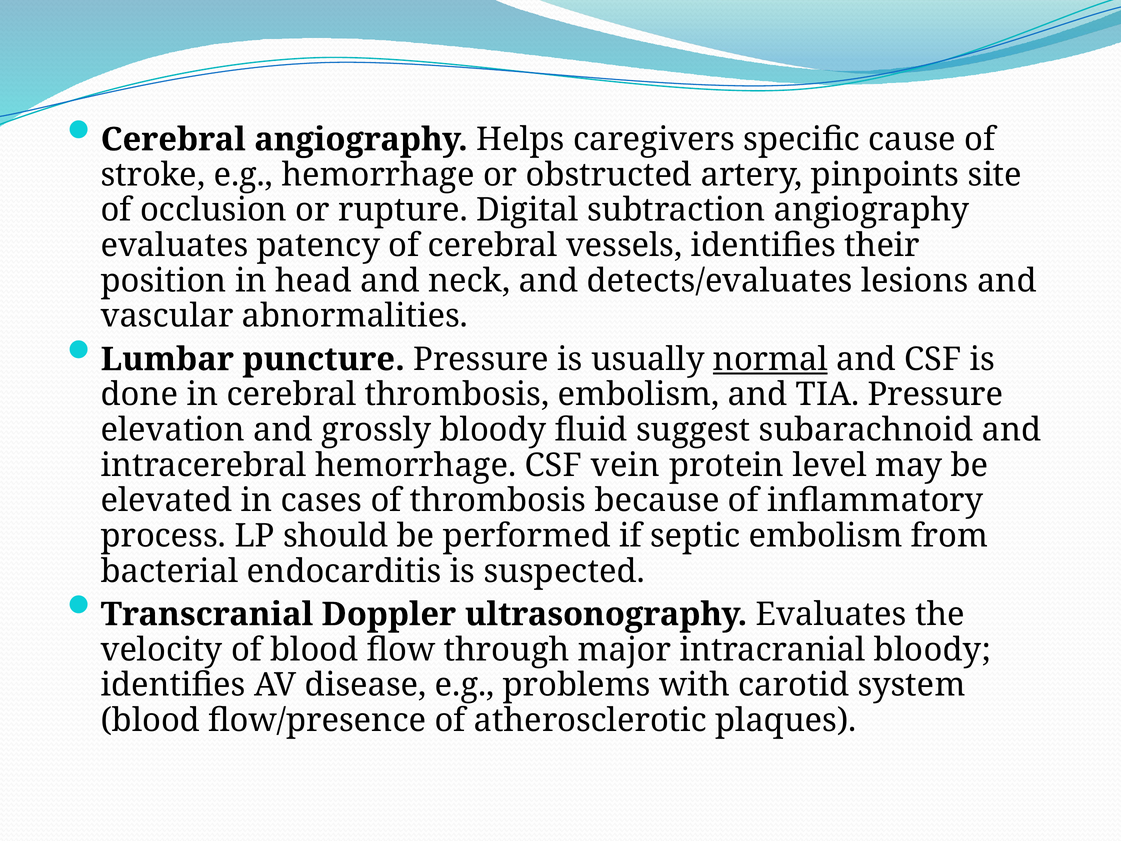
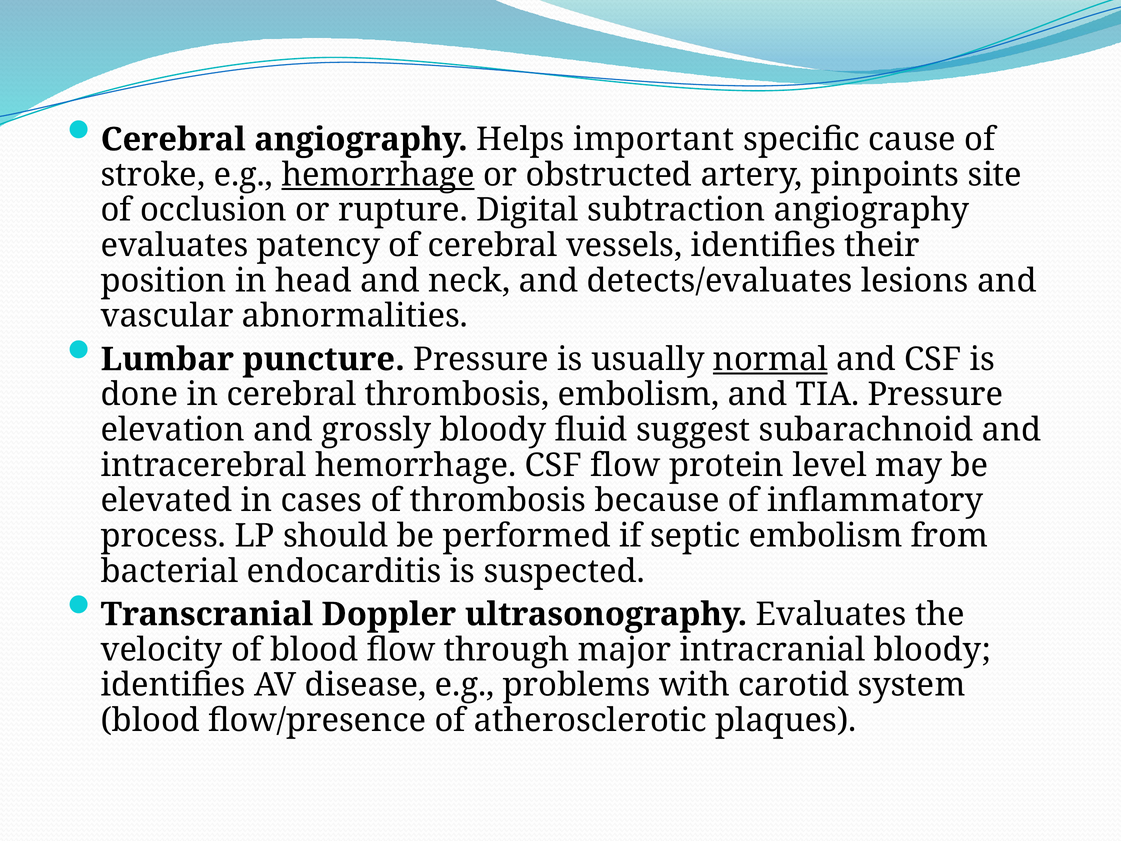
caregivers: caregivers -> important
hemorrhage at (378, 175) underline: none -> present
CSF vein: vein -> flow
